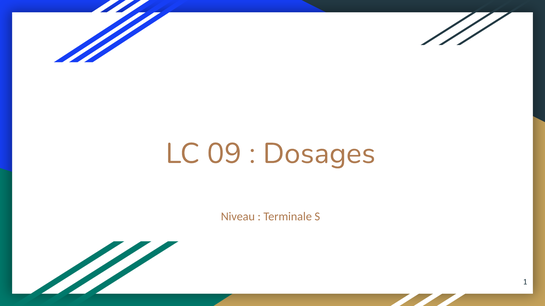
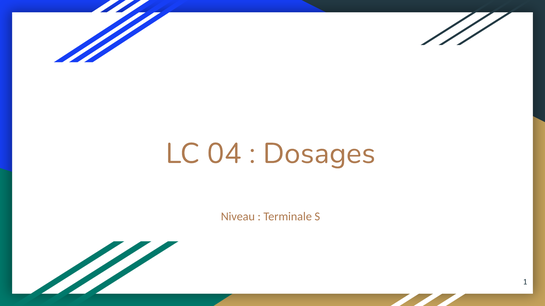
09: 09 -> 04
